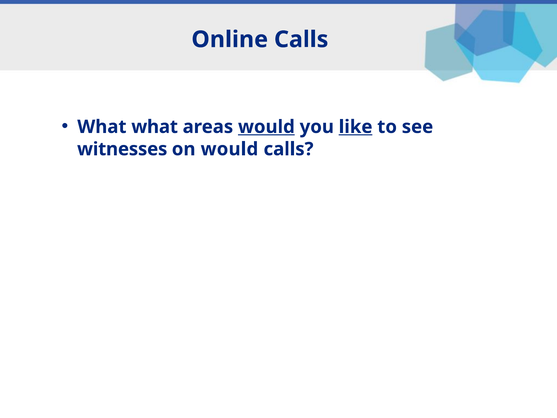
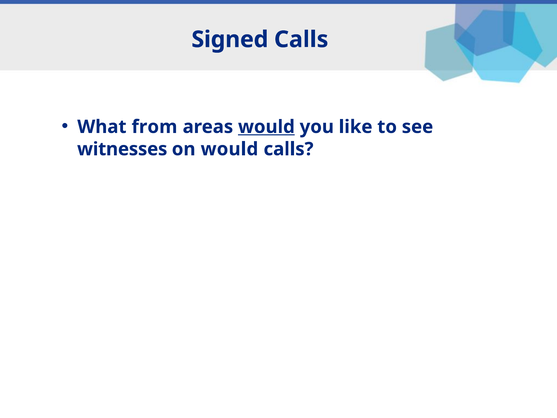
Online: Online -> Signed
What what: what -> from
like underline: present -> none
